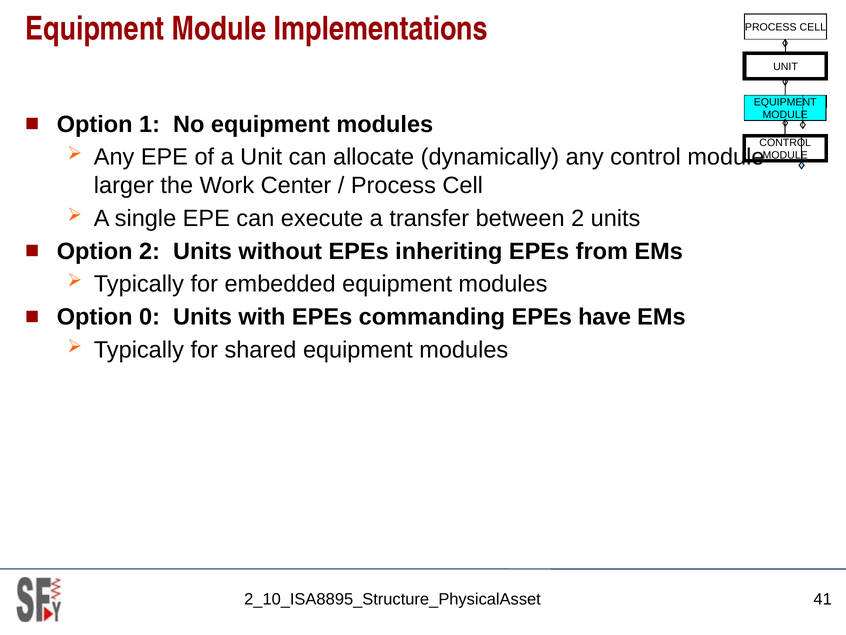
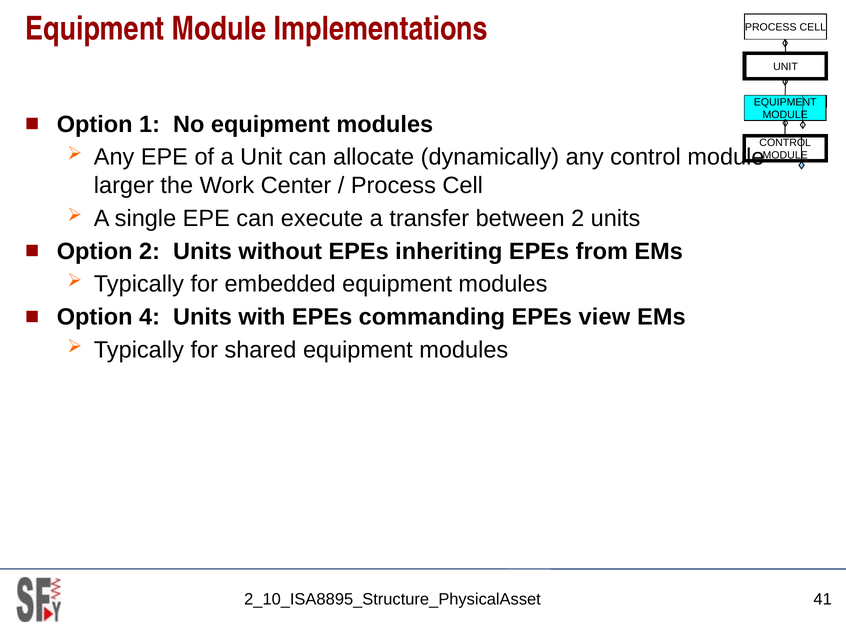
0: 0 -> 4
have: have -> view
